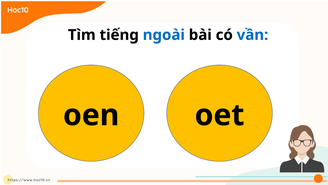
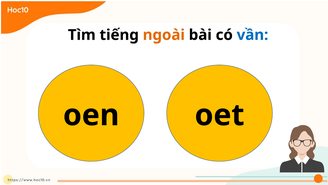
ngoài colour: blue -> orange
